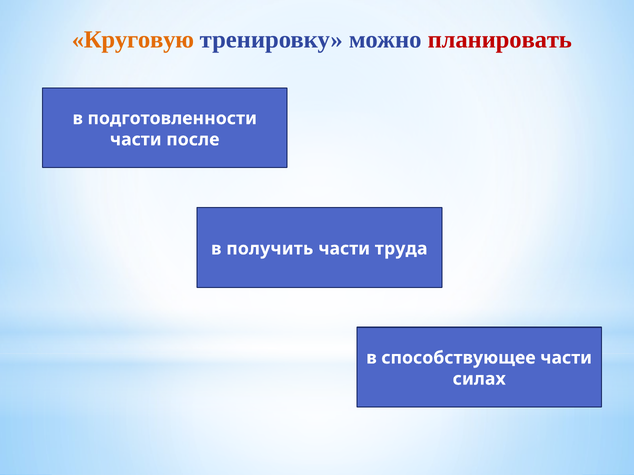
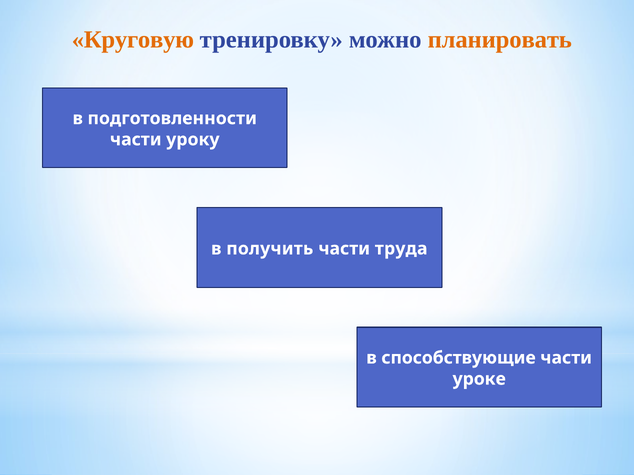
планировать colour: red -> orange
после: после -> уроку
способствующее: способствующее -> способствующие
силах: силах -> уроке
